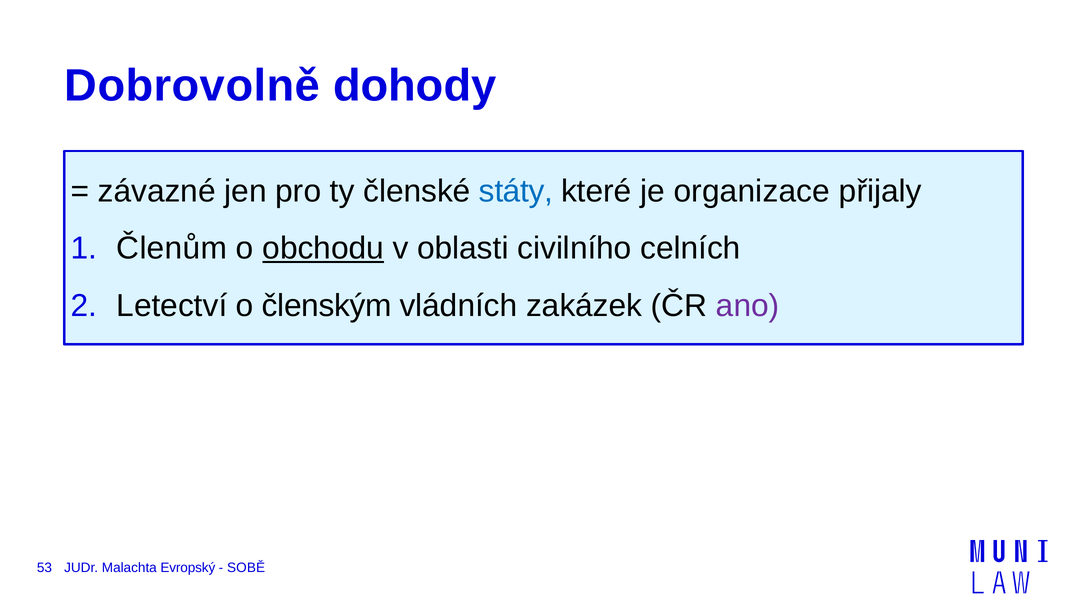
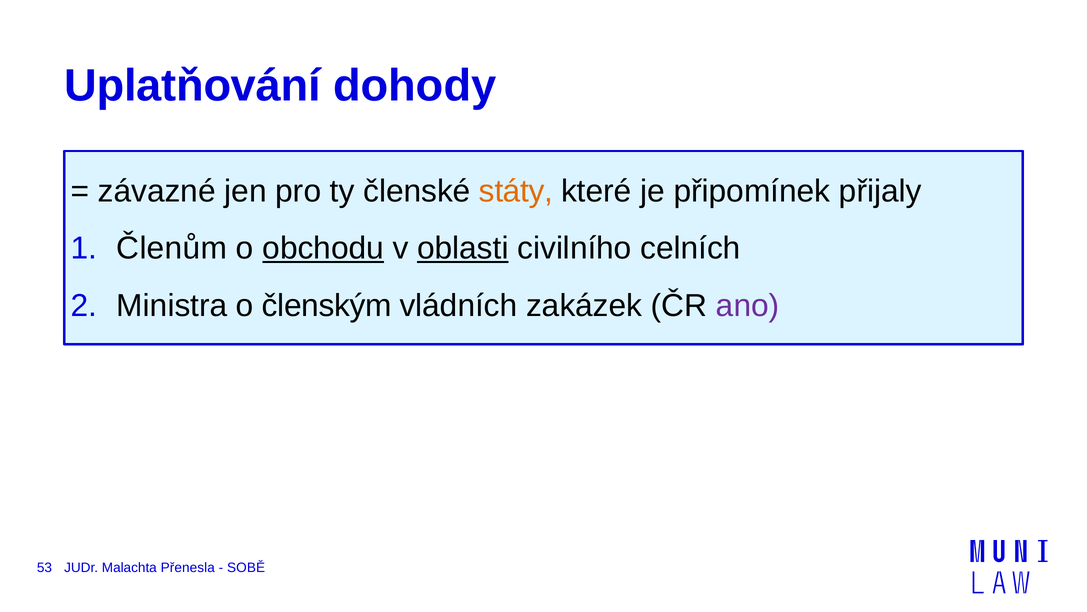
Dobrovolně: Dobrovolně -> Uplatňování
státy colour: blue -> orange
organizace: organizace -> připomínek
oblasti underline: none -> present
Letectví: Letectví -> Ministra
Evropský: Evropský -> Přenesla
